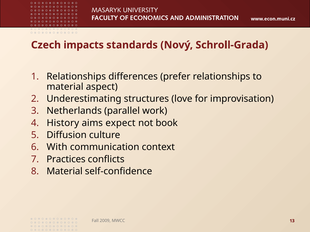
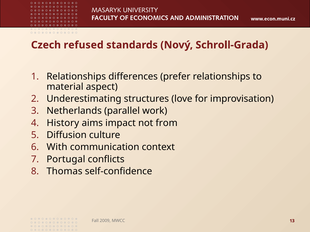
impacts: impacts -> refused
expect: expect -> impact
book: book -> from
Practices: Practices -> Portugal
Material at (65, 172): Material -> Thomas
